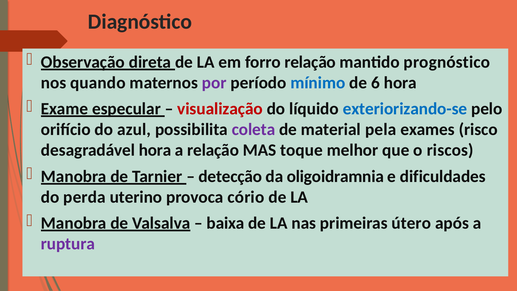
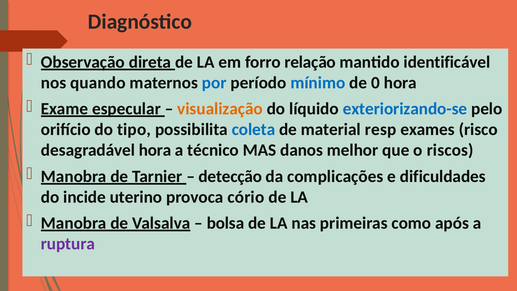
prognóstico: prognóstico -> identificável
por colour: purple -> blue
6: 6 -> 0
visualização colour: red -> orange
azul: azul -> tipo
coleta colour: purple -> blue
pela: pela -> resp
a relação: relação -> técnico
toque: toque -> danos
oligoidramnia: oligoidramnia -> complicações
perda: perda -> incide
baixa: baixa -> bolsa
útero: útero -> como
